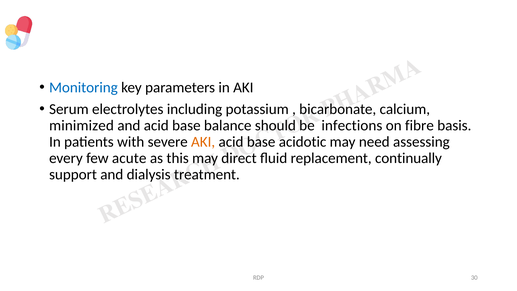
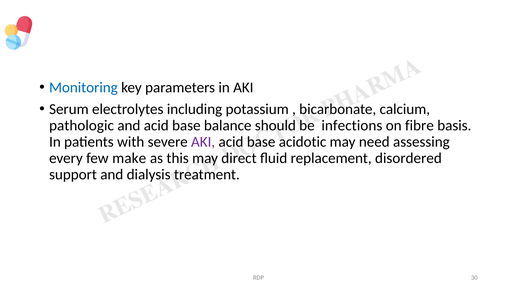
minimized: minimized -> pathologic
AKI at (203, 142) colour: orange -> purple
acute: acute -> make
continually: continually -> disordered
